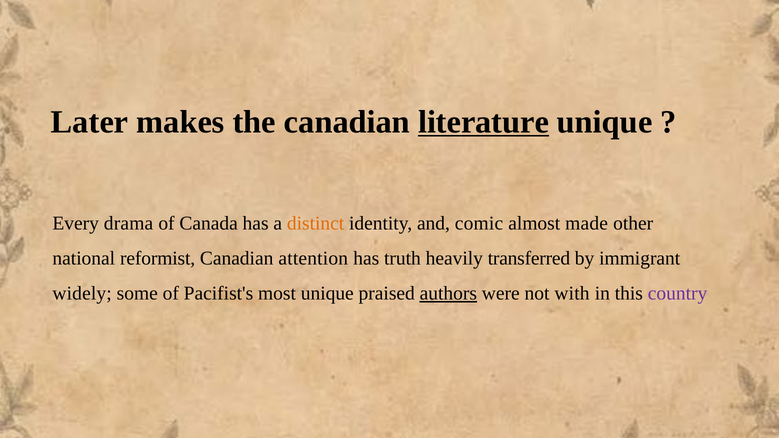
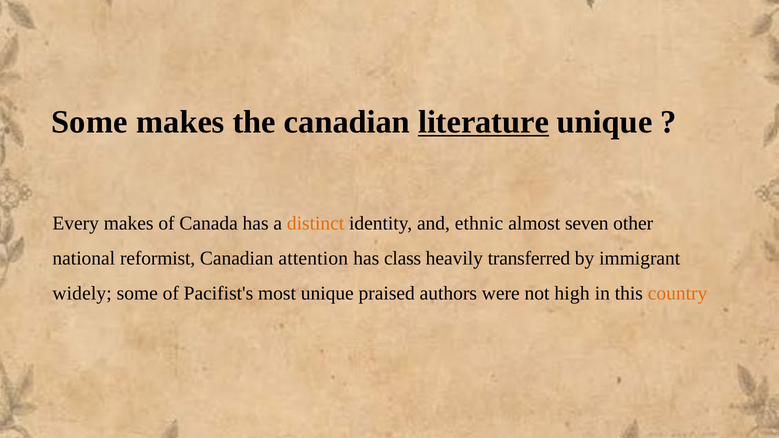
Later at (90, 122): Later -> Some
Every drama: drama -> makes
comic: comic -> ethnic
made: made -> seven
truth: truth -> class
authors underline: present -> none
with: with -> high
country colour: purple -> orange
